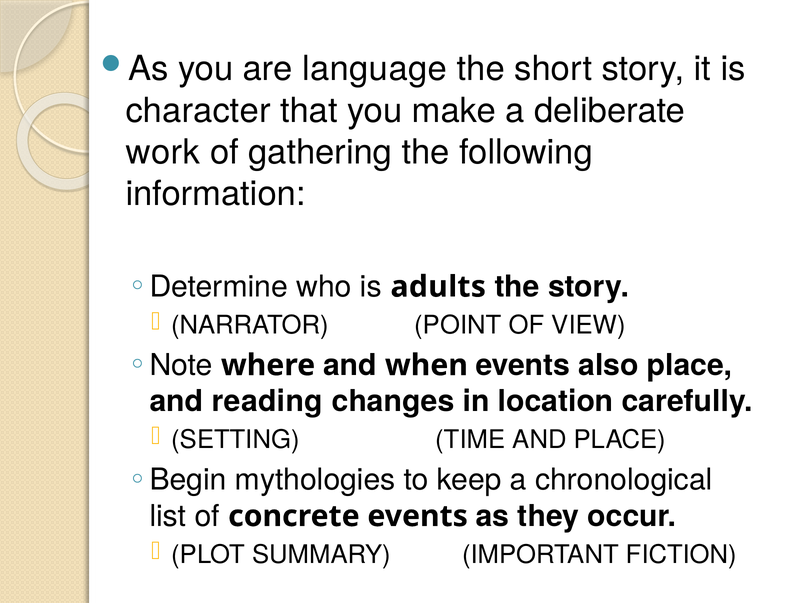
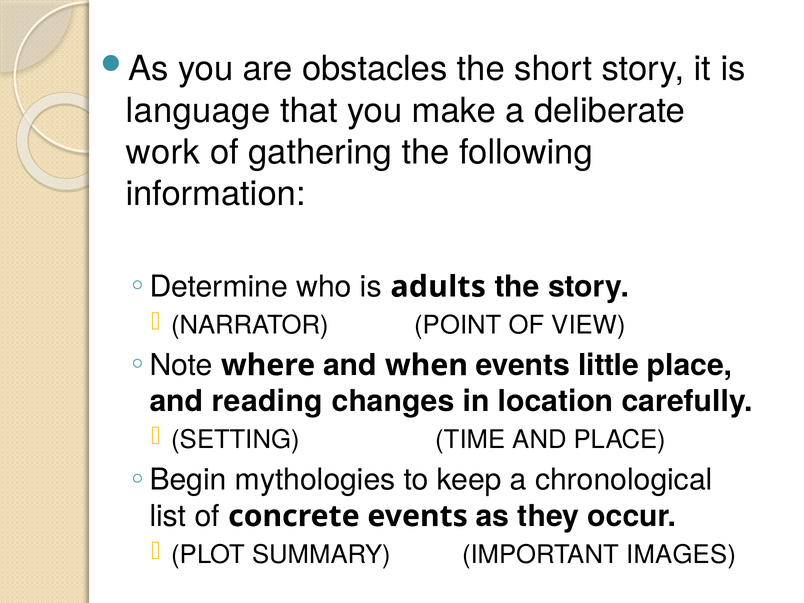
language: language -> obstacles
character: character -> language
also: also -> little
FICTION: FICTION -> IMAGES
